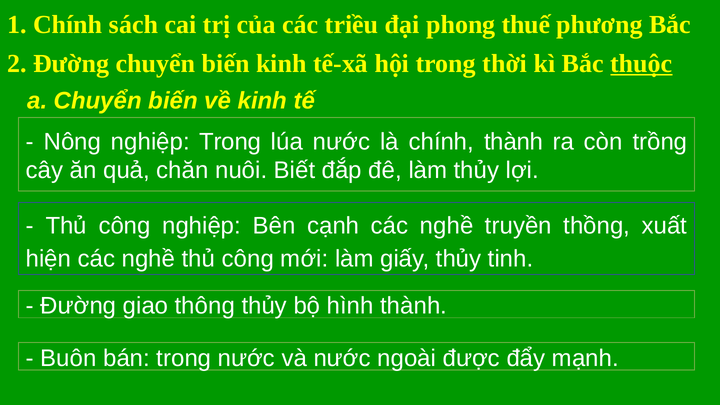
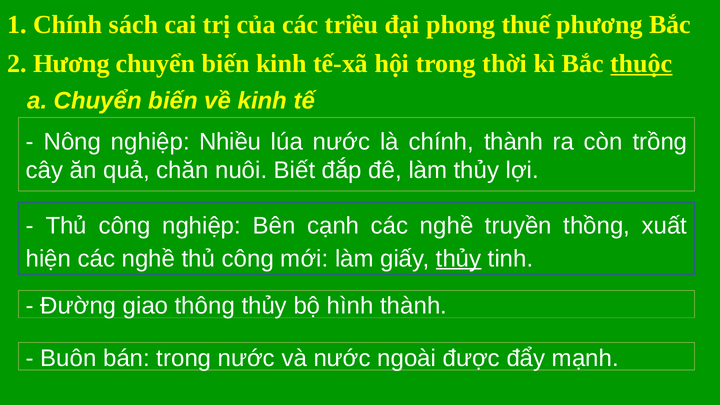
2 Đường: Đường -> Hương
nghiệp Trong: Trong -> Nhiều
thủy at (459, 259) underline: none -> present
